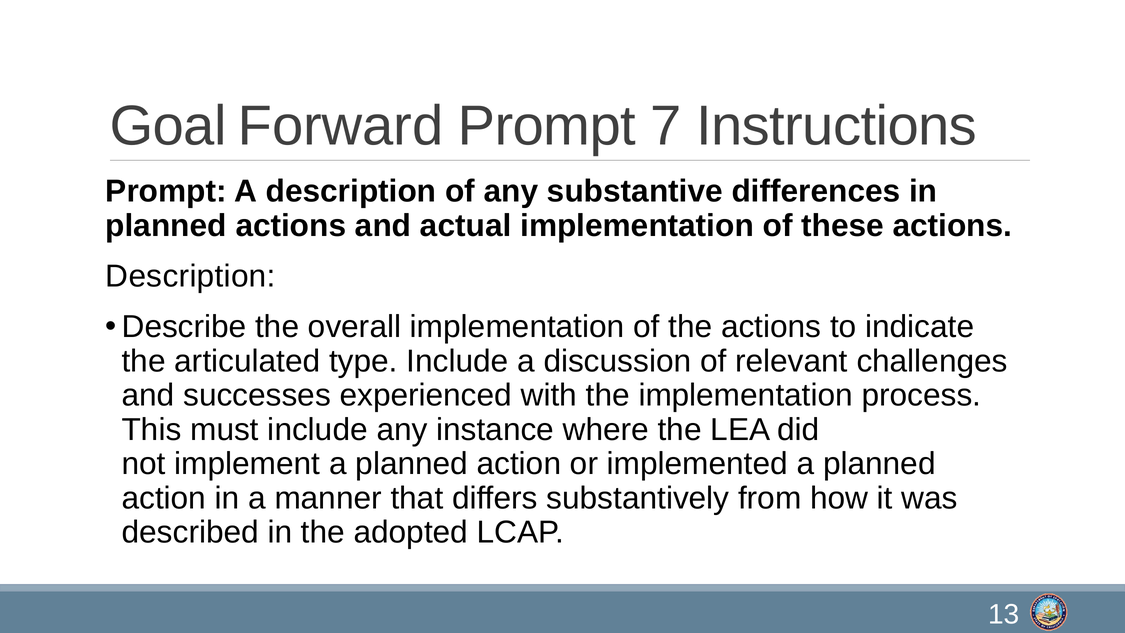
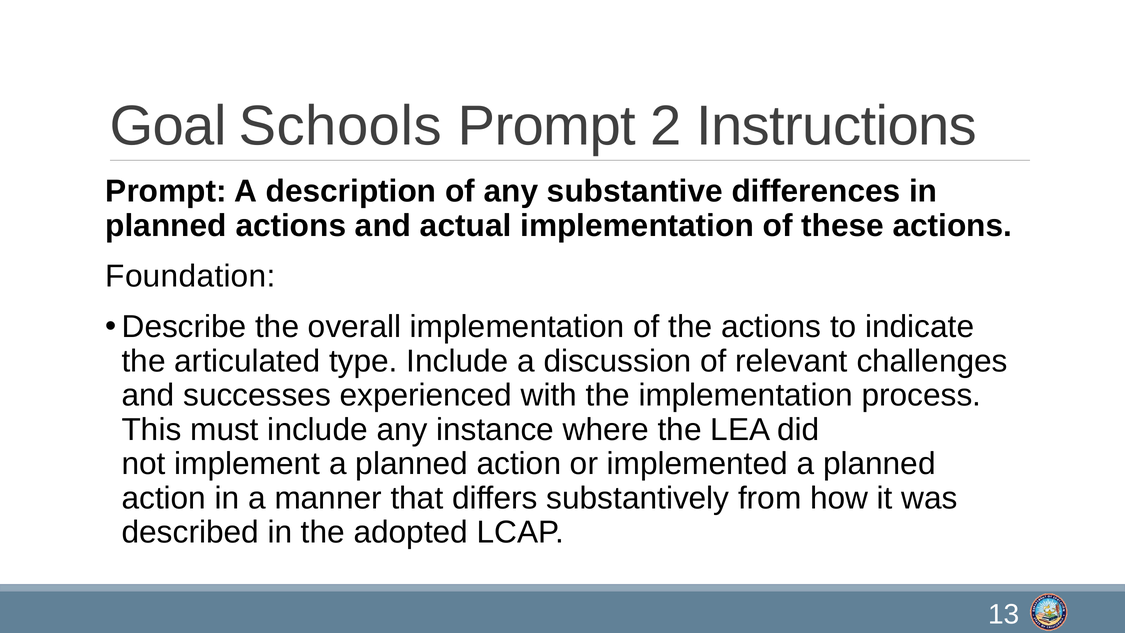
Forward: Forward -> Schools
7: 7 -> 2
Description at (191, 276): Description -> Foundation
